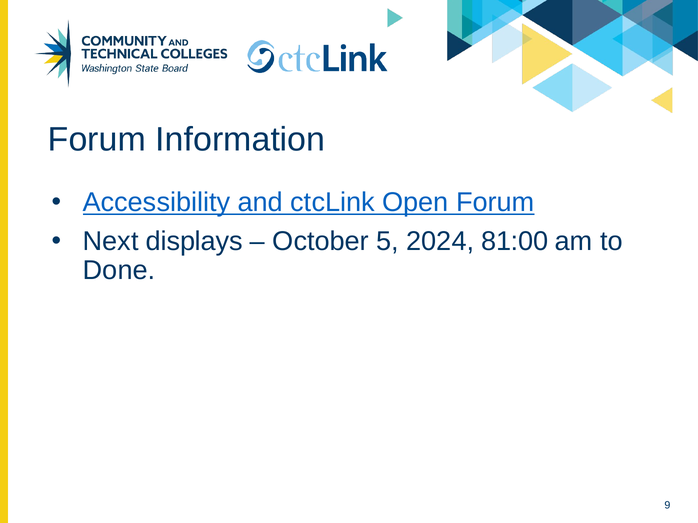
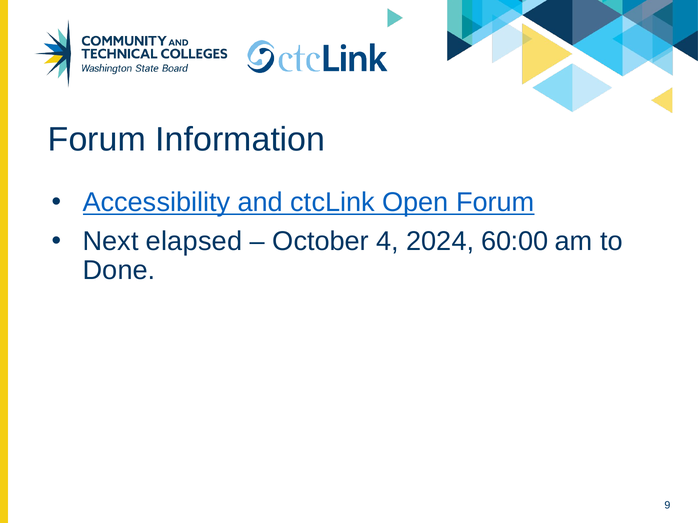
displays: displays -> elapsed
5: 5 -> 4
81:00: 81:00 -> 60:00
